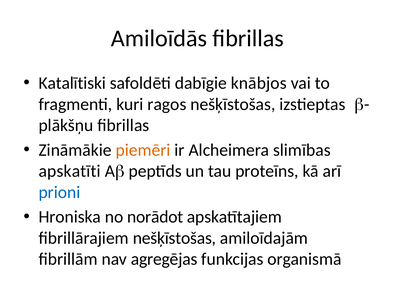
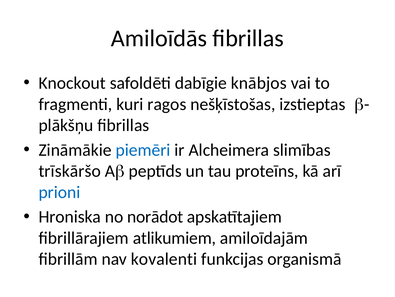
Katalītiski: Katalītiski -> Knockout
piemēri colour: orange -> blue
apskatīti: apskatīti -> trīskāršo
fibrillārajiem nešķīstošas: nešķīstošas -> atlikumiem
agregējas: agregējas -> kovalenti
